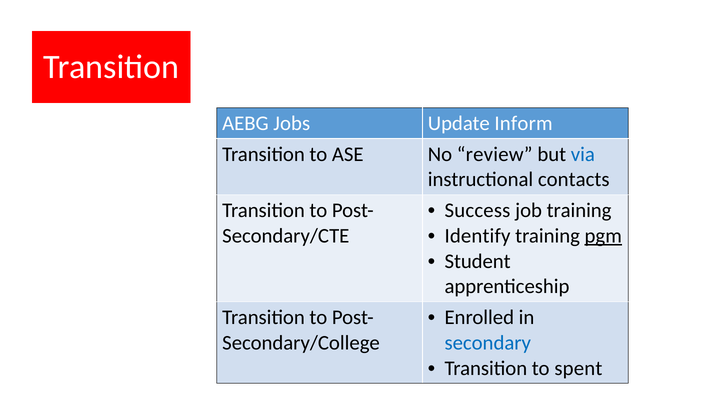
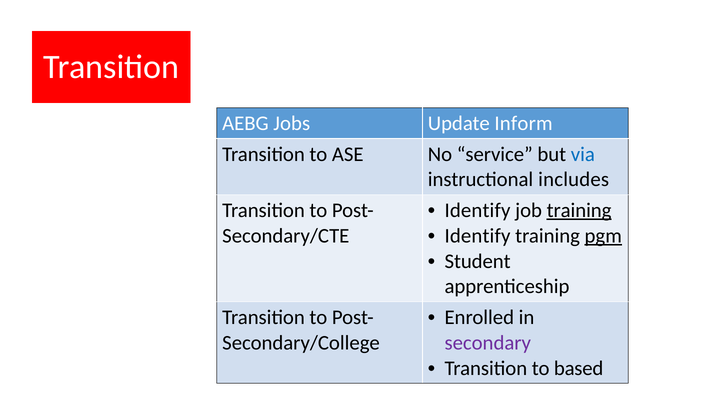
review: review -> service
contacts: contacts -> includes
Success at (477, 210): Success -> Identify
training at (579, 210) underline: none -> present
secondary colour: blue -> purple
spent: spent -> based
